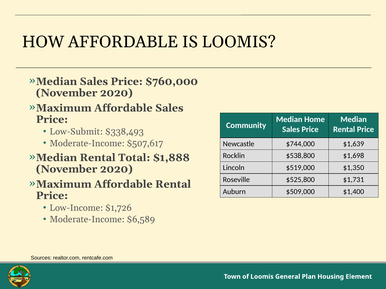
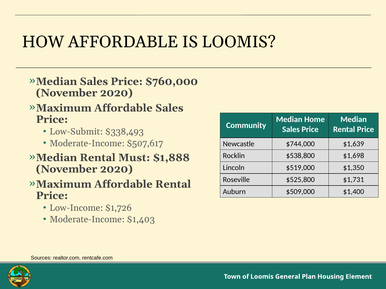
Total: Total -> Must
$6,589: $6,589 -> $1,403
